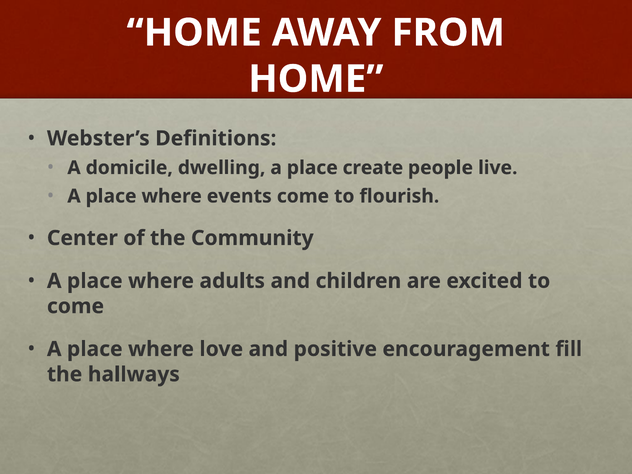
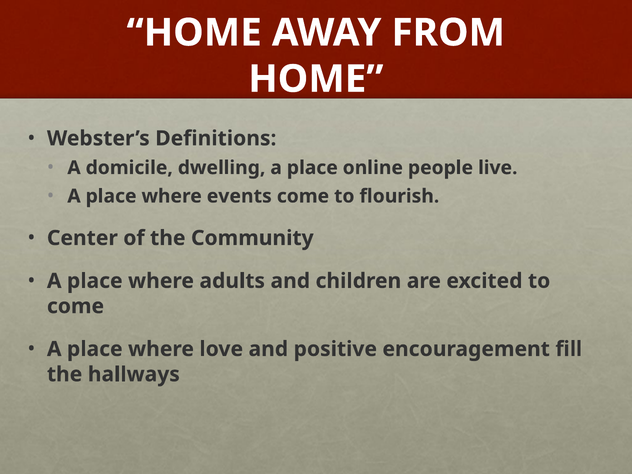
create: create -> online
